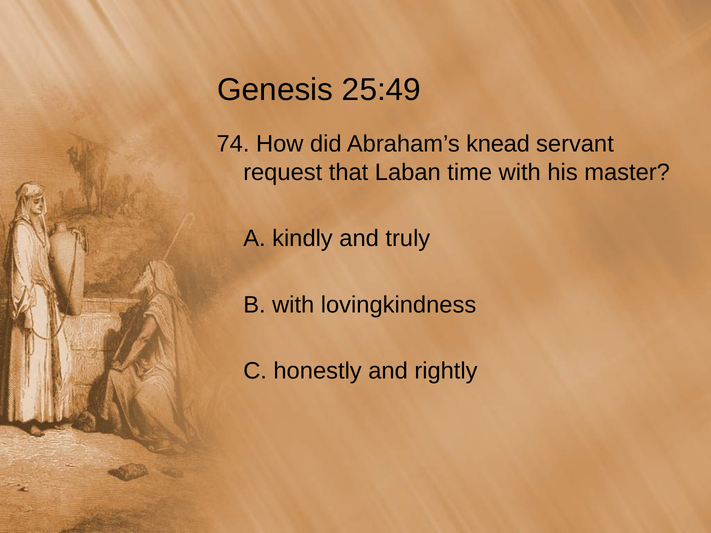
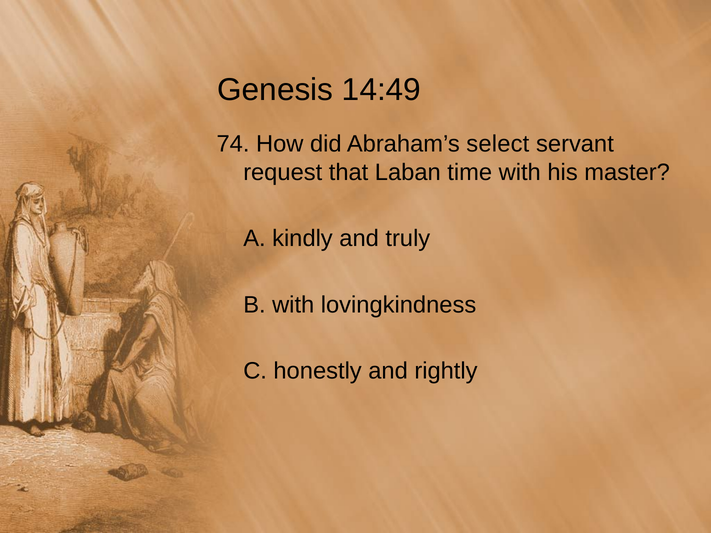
25:49: 25:49 -> 14:49
knead: knead -> select
